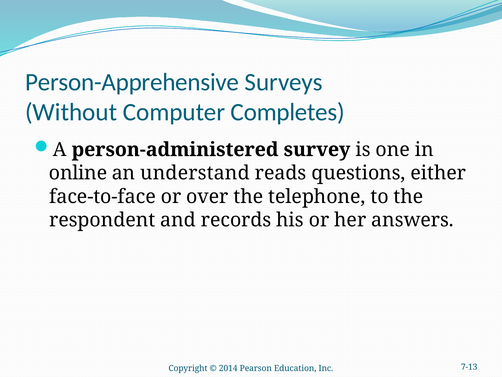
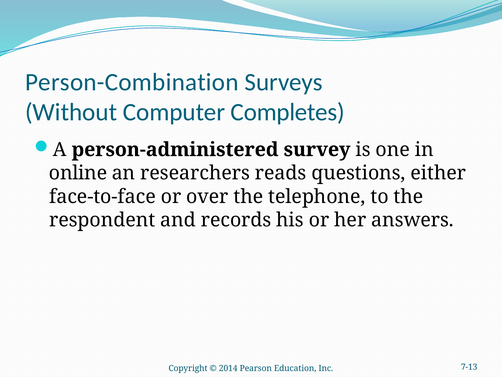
Person-Apprehensive: Person-Apprehensive -> Person-Combination
understand: understand -> researchers
